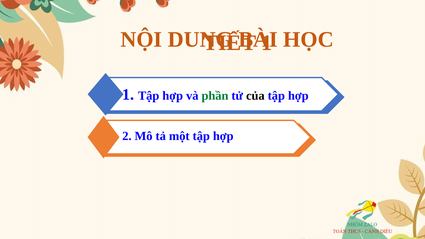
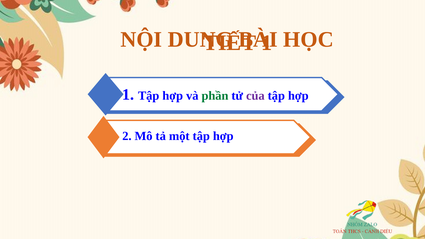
của colour: black -> purple
